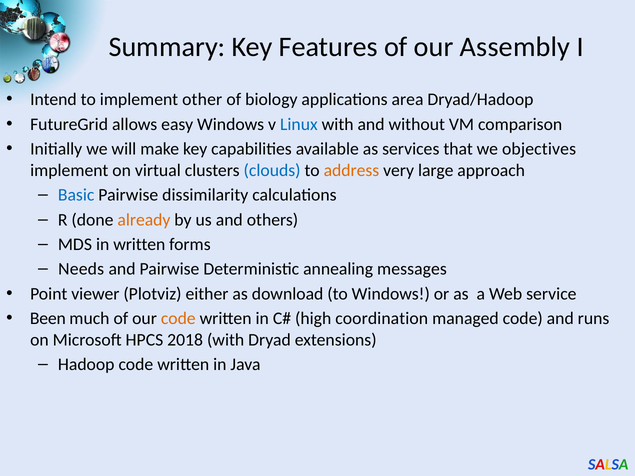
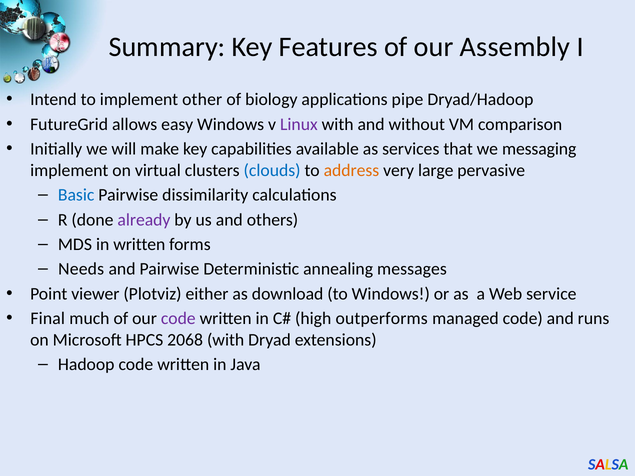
area: area -> pipe
Linux colour: blue -> purple
objectives: objectives -> messaging
approach: approach -> pervasive
already colour: orange -> purple
Been: Been -> Final
code at (178, 319) colour: orange -> purple
coordination: coordination -> outperforms
2018: 2018 -> 2068
